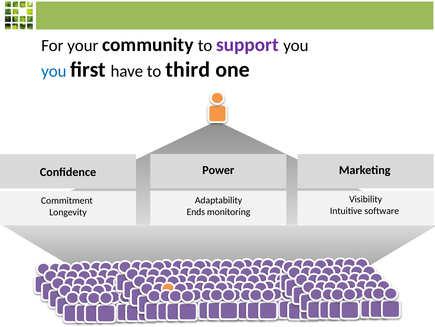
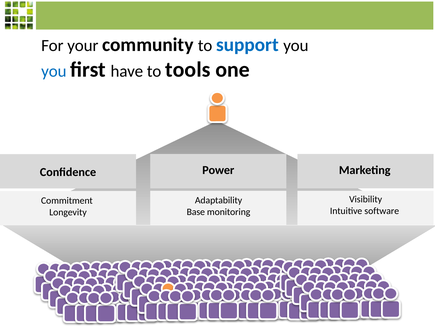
support colour: purple -> blue
third: third -> tools
Ends: Ends -> Base
